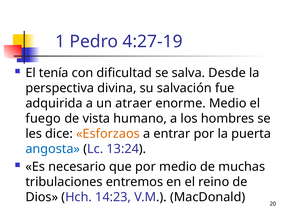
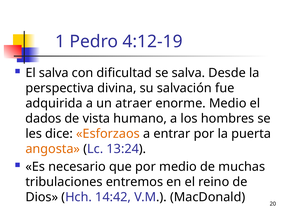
4:27-19: 4:27-19 -> 4:12-19
El tenía: tenía -> salva
fuego: fuego -> dados
angosta colour: blue -> orange
14:23: 14:23 -> 14:42
